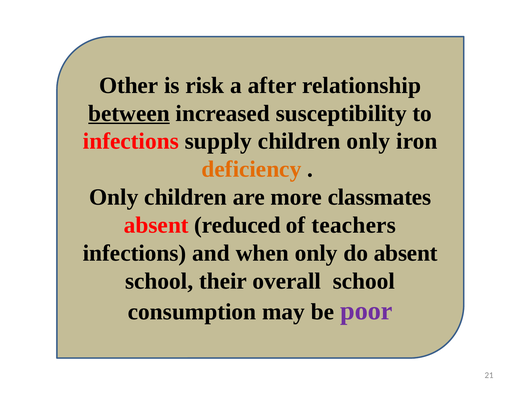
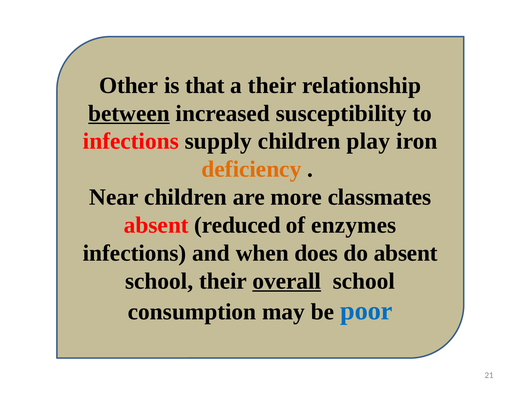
risk: risk -> that
a after: after -> their
children only: only -> play
Only at (114, 198): Only -> Near
teachers: teachers -> enzymes
when only: only -> does
overall underline: none -> present
poor colour: purple -> blue
